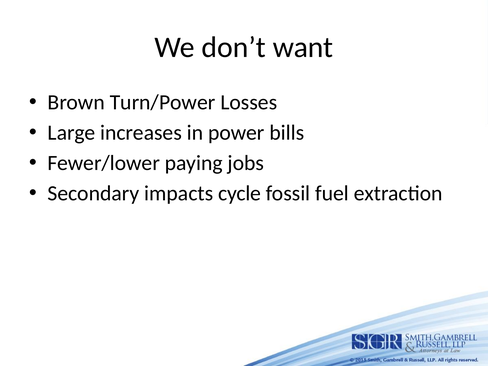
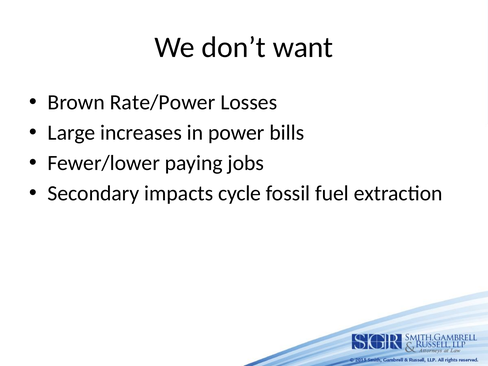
Turn/Power: Turn/Power -> Rate/Power
